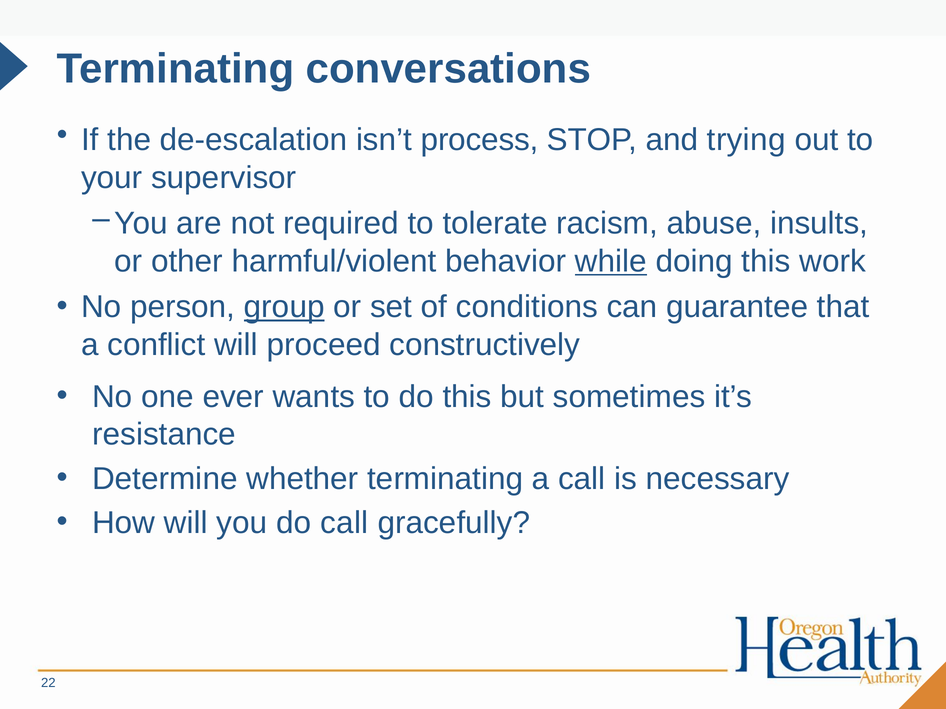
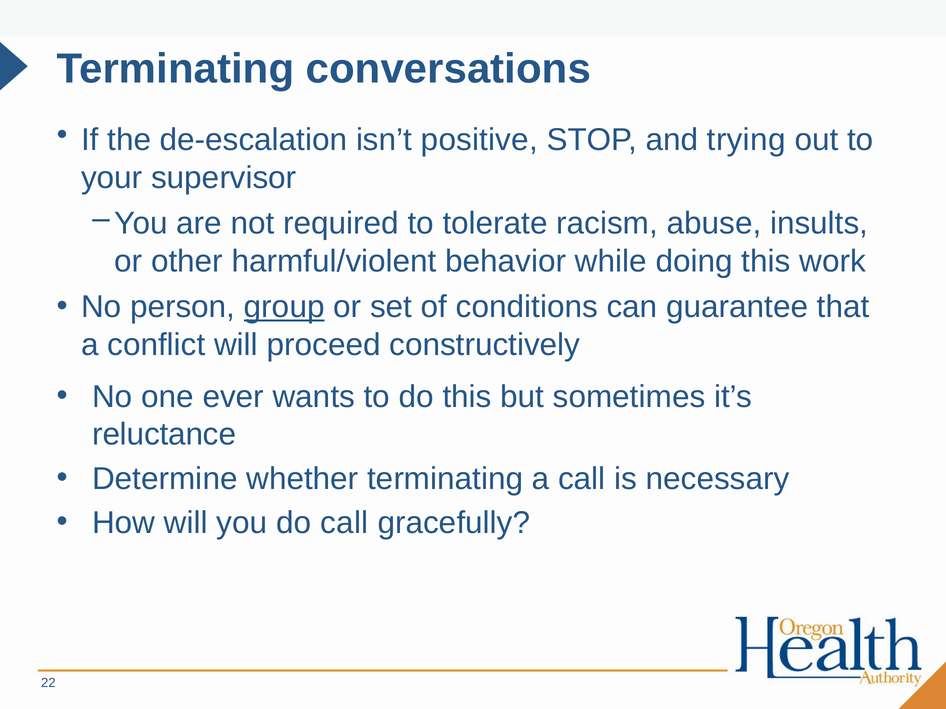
process: process -> positive
while underline: present -> none
resistance: resistance -> reluctance
